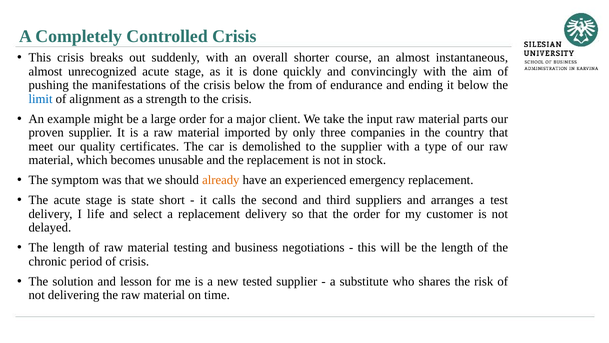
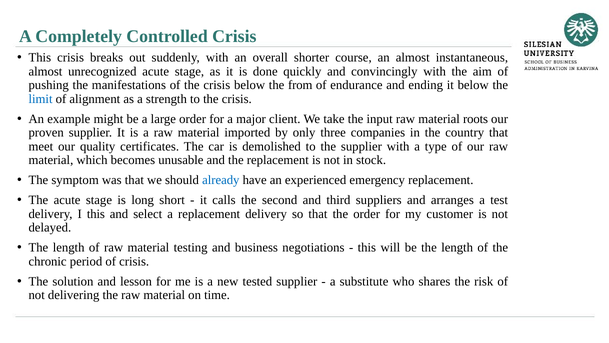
parts: parts -> roots
already colour: orange -> blue
state: state -> long
I life: life -> this
